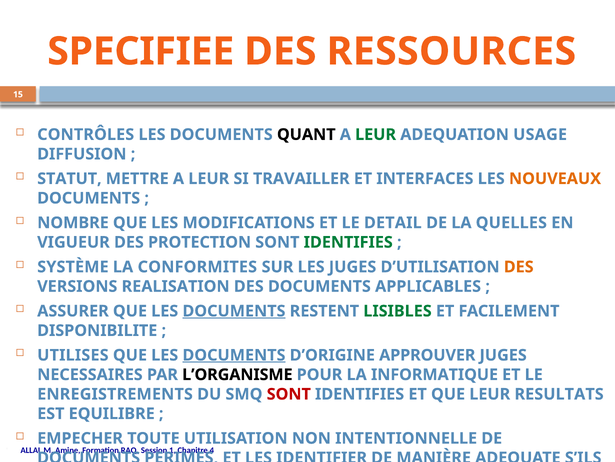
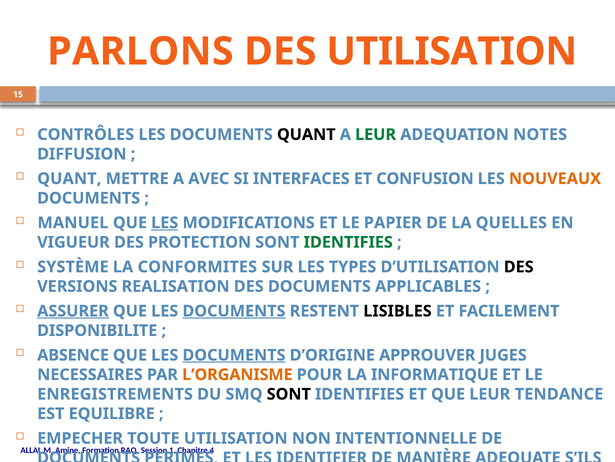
SPECIFIEE: SPECIFIEE -> PARLONS
DES RESSOURCES: RESSOURCES -> UTILISATION
USAGE: USAGE -> NOTES
STATUT at (69, 178): STATUT -> QUANT
METTRE A LEUR: LEUR -> AVEC
TRAVAILLER: TRAVAILLER -> INTERFACES
INTERFACES: INTERFACES -> CONFUSION
NOMBRE: NOMBRE -> MANUEL
LES at (165, 222) underline: none -> present
DETAIL: DETAIL -> PAPIER
LES JUGES: JUGES -> TYPES
DES at (519, 267) colour: orange -> black
ASSURER underline: none -> present
LISIBLES colour: green -> black
UTILISES: UTILISES -> ABSENCE
L’ORGANISME colour: black -> orange
SONT at (289, 394) colour: red -> black
RESULTATS: RESULTATS -> TENDANCE
